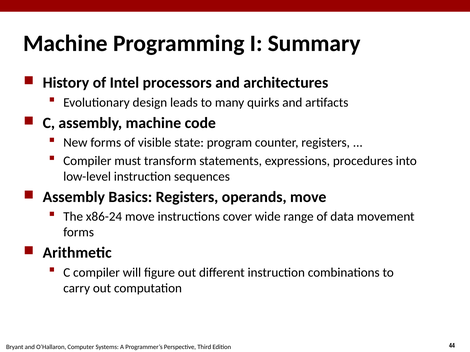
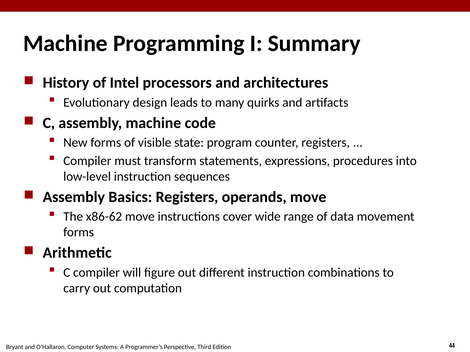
x86-24: x86-24 -> x86-62
